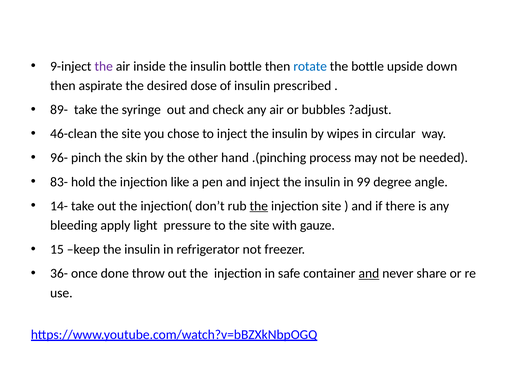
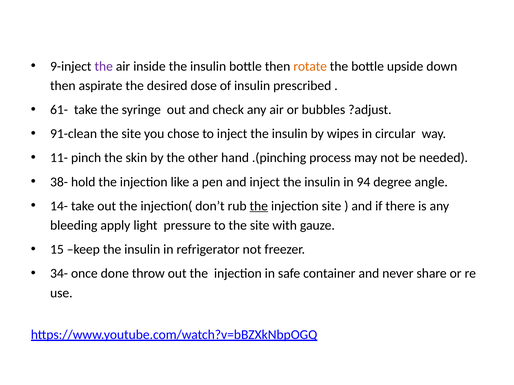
rotate colour: blue -> orange
89-: 89- -> 61-
46-clean: 46-clean -> 91-clean
96-: 96- -> 11-
83-: 83- -> 38-
99: 99 -> 94
36-: 36- -> 34-
and at (369, 274) underline: present -> none
